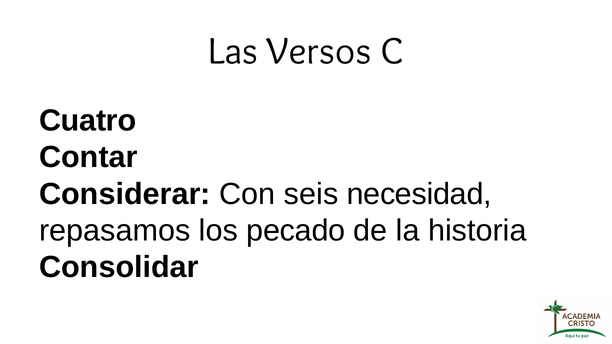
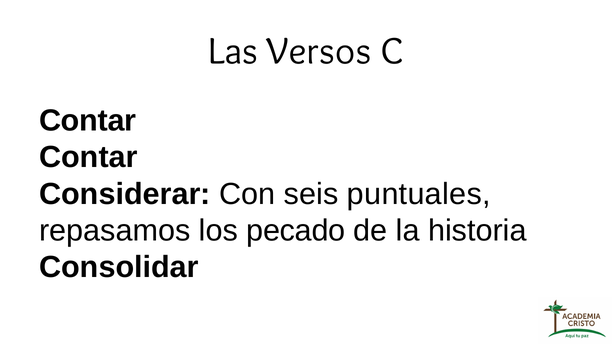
Cuatro at (88, 121): Cuatro -> Contar
necesidad: necesidad -> puntuales
